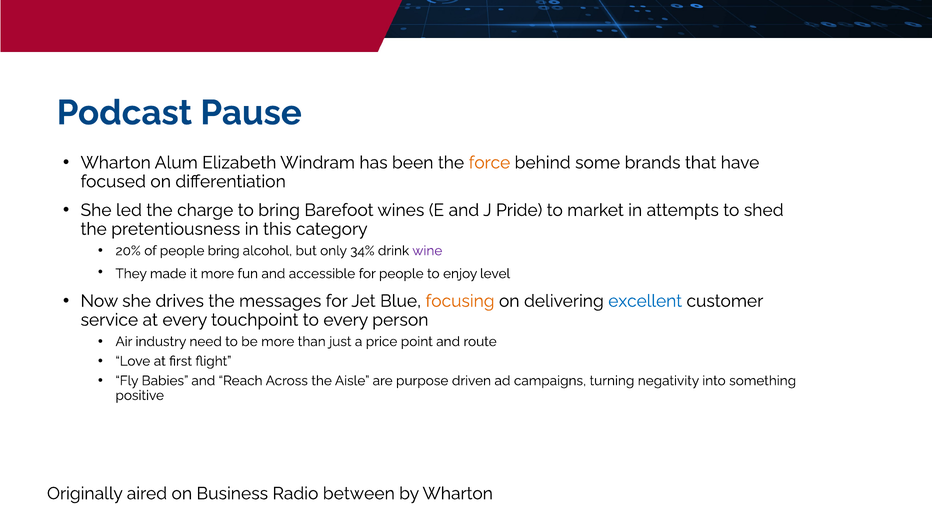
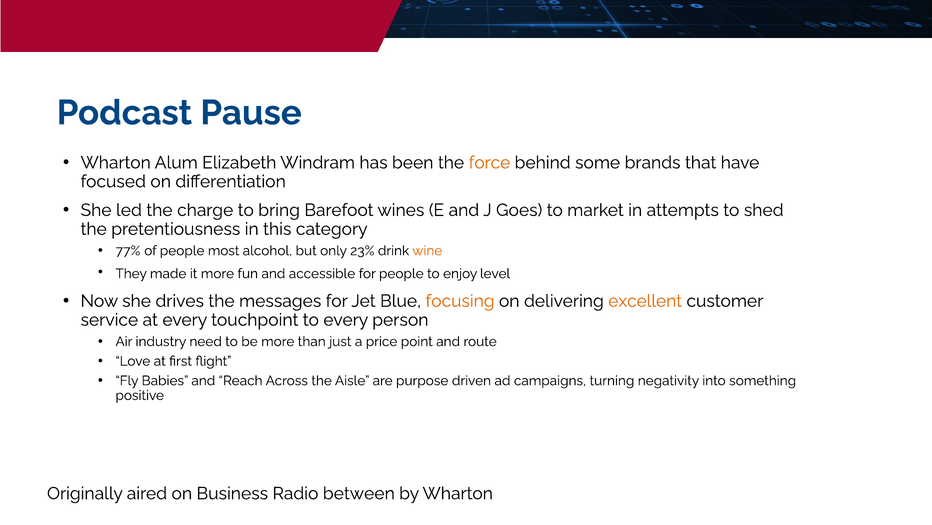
Pride: Pride -> Goes
20%: 20% -> 77%
people bring: bring -> most
34%: 34% -> 23%
wine colour: purple -> orange
excellent colour: blue -> orange
